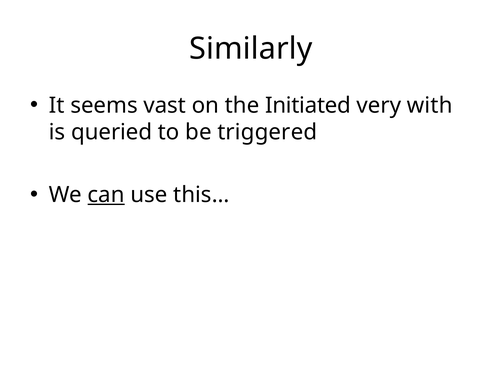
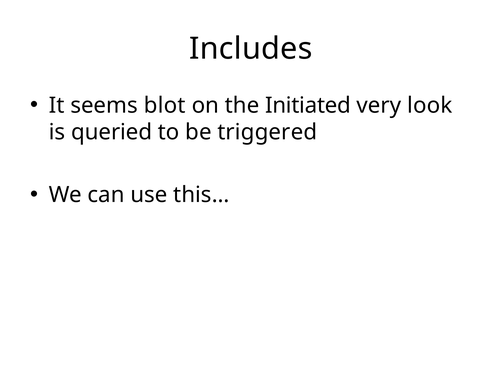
Similarly: Similarly -> Includes
vast: vast -> blot
with: with -> look
can underline: present -> none
